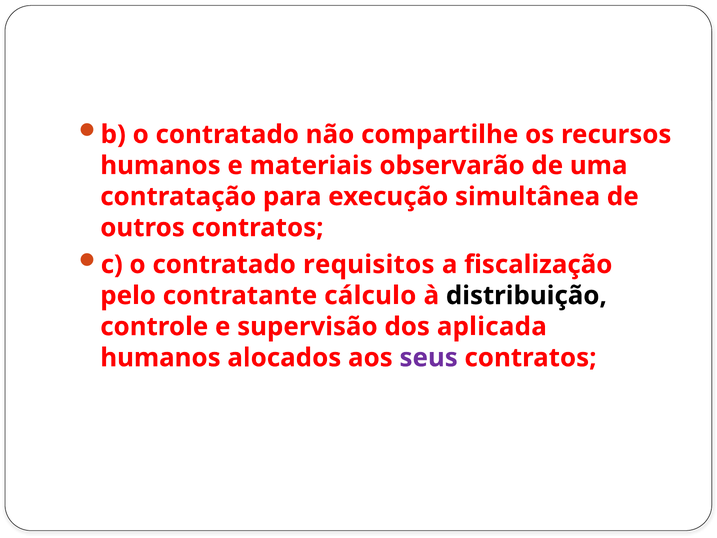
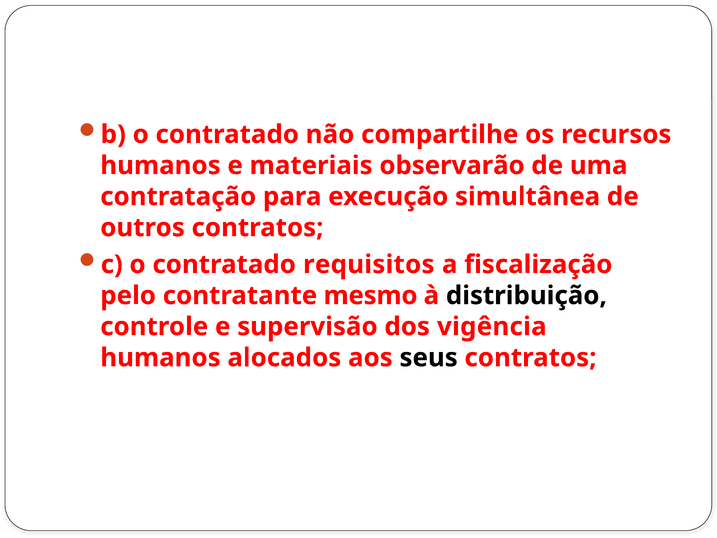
cálculo: cálculo -> mesmo
aplicada: aplicada -> vigência
seus colour: purple -> black
